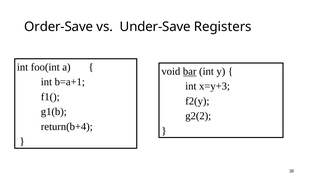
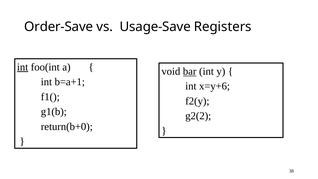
Under-Save: Under-Save -> Usage-Save
int at (23, 67) underline: none -> present
x=y+3: x=y+3 -> x=y+6
return(b+4: return(b+4 -> return(b+0
